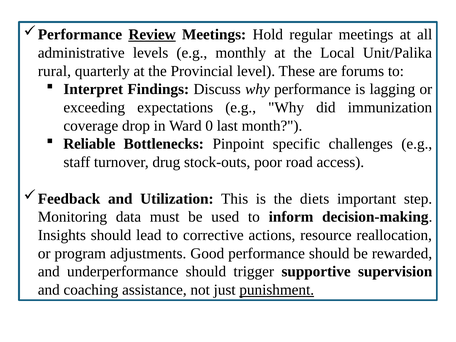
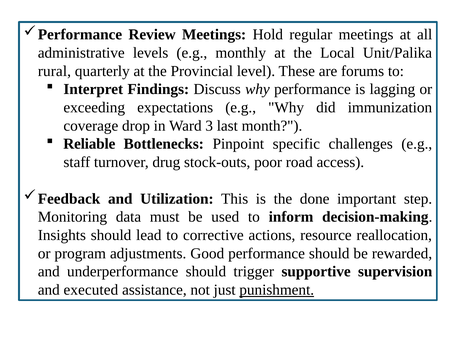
Review underline: present -> none
0: 0 -> 3
diets: diets -> done
coaching: coaching -> executed
